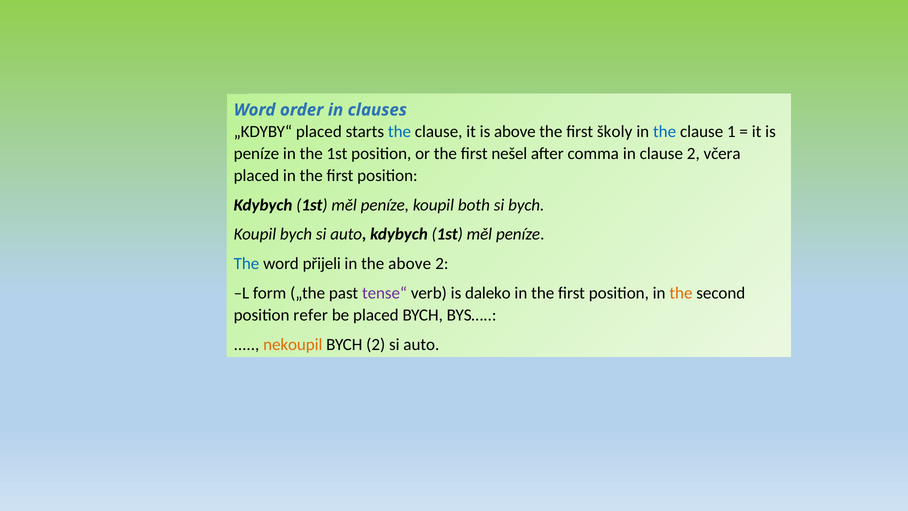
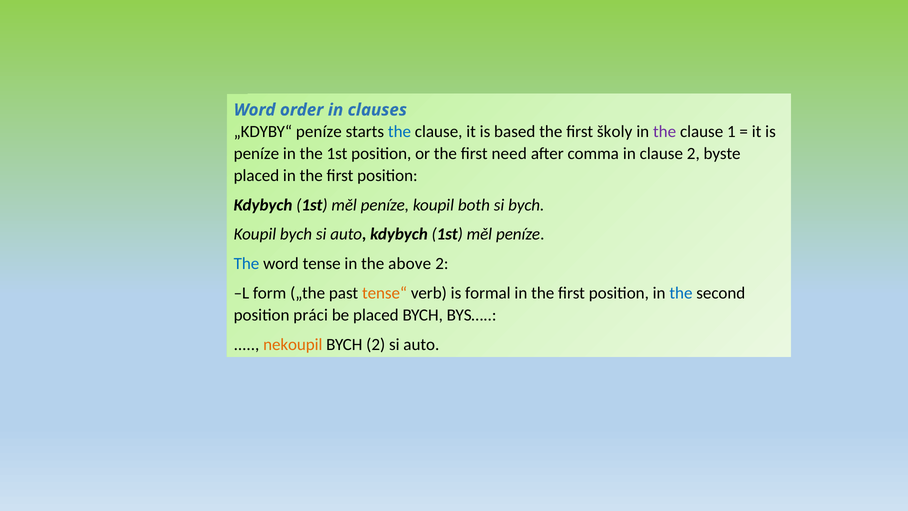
„KDYBY“ placed: placed -> peníze
is above: above -> based
the at (665, 132) colour: blue -> purple
nešel: nešel -> need
včera: včera -> byste
přijeli: přijeli -> tense
tense“ colour: purple -> orange
daleko: daleko -> formal
the at (681, 293) colour: orange -> blue
refer: refer -> práci
